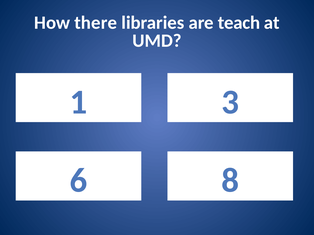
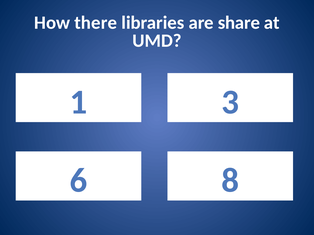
teach: teach -> share
